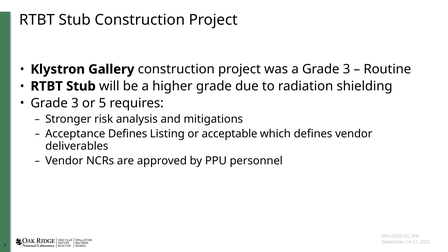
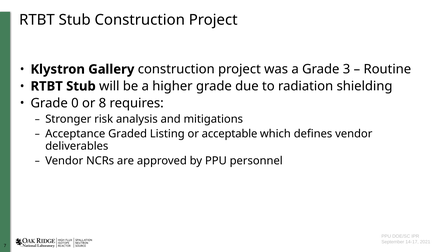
3 at (75, 103): 3 -> 0
5: 5 -> 8
Acceptance Defines: Defines -> Graded
